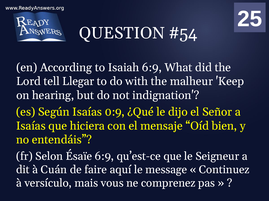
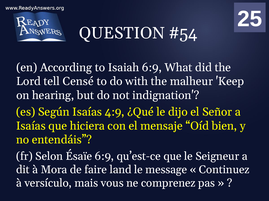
Llegar: Llegar -> Censé
0:9: 0:9 -> 4:9
Cuán: Cuán -> Mora
aquí: aquí -> land
